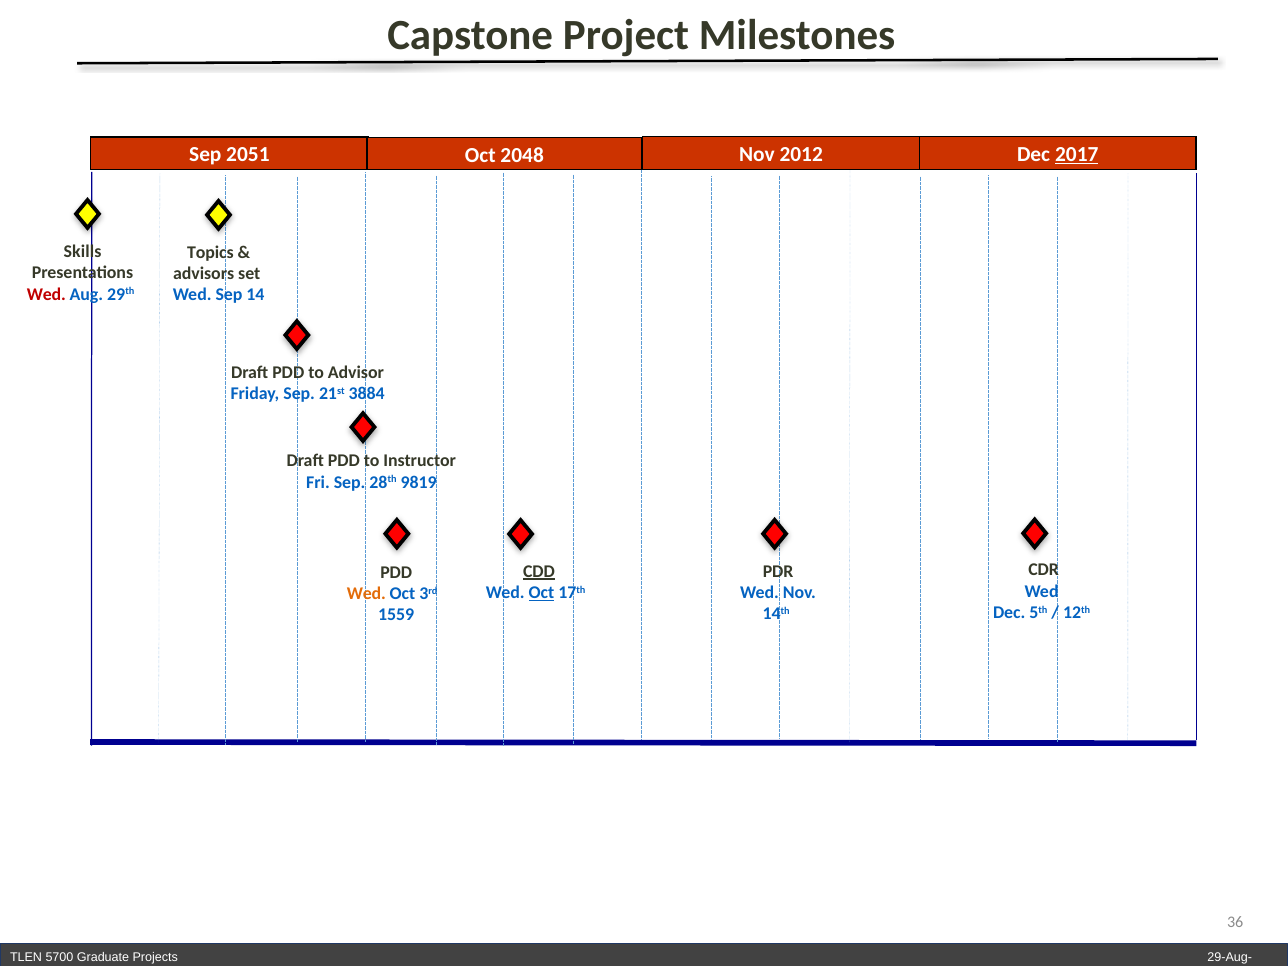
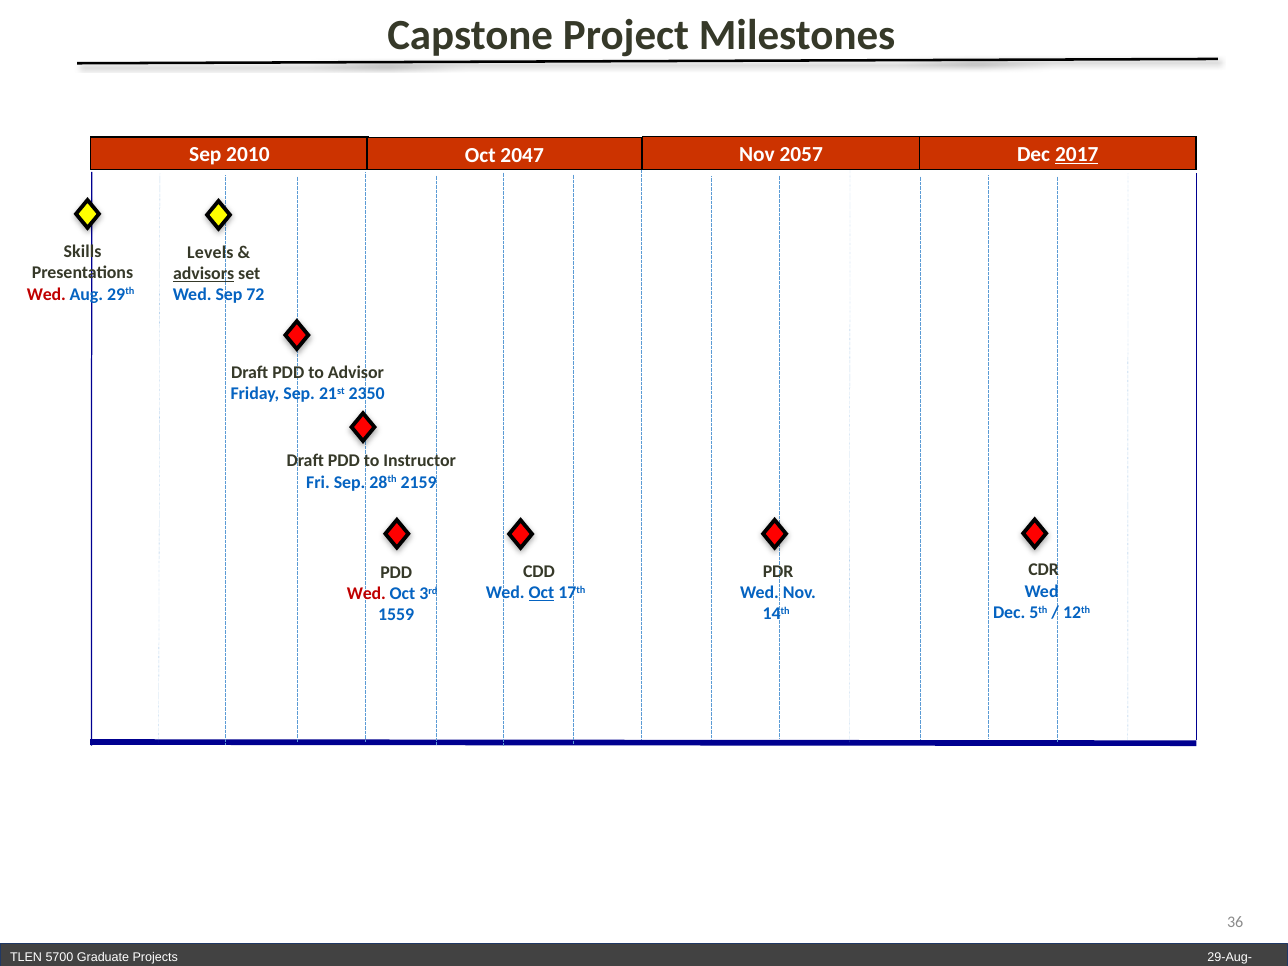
2051: 2051 -> 2010
2048: 2048 -> 2047
2012: 2012 -> 2057
Topics: Topics -> Levels
advisors underline: none -> present
14: 14 -> 72
3884: 3884 -> 2350
9819: 9819 -> 2159
CDD underline: present -> none
Wed at (366, 594) colour: orange -> red
